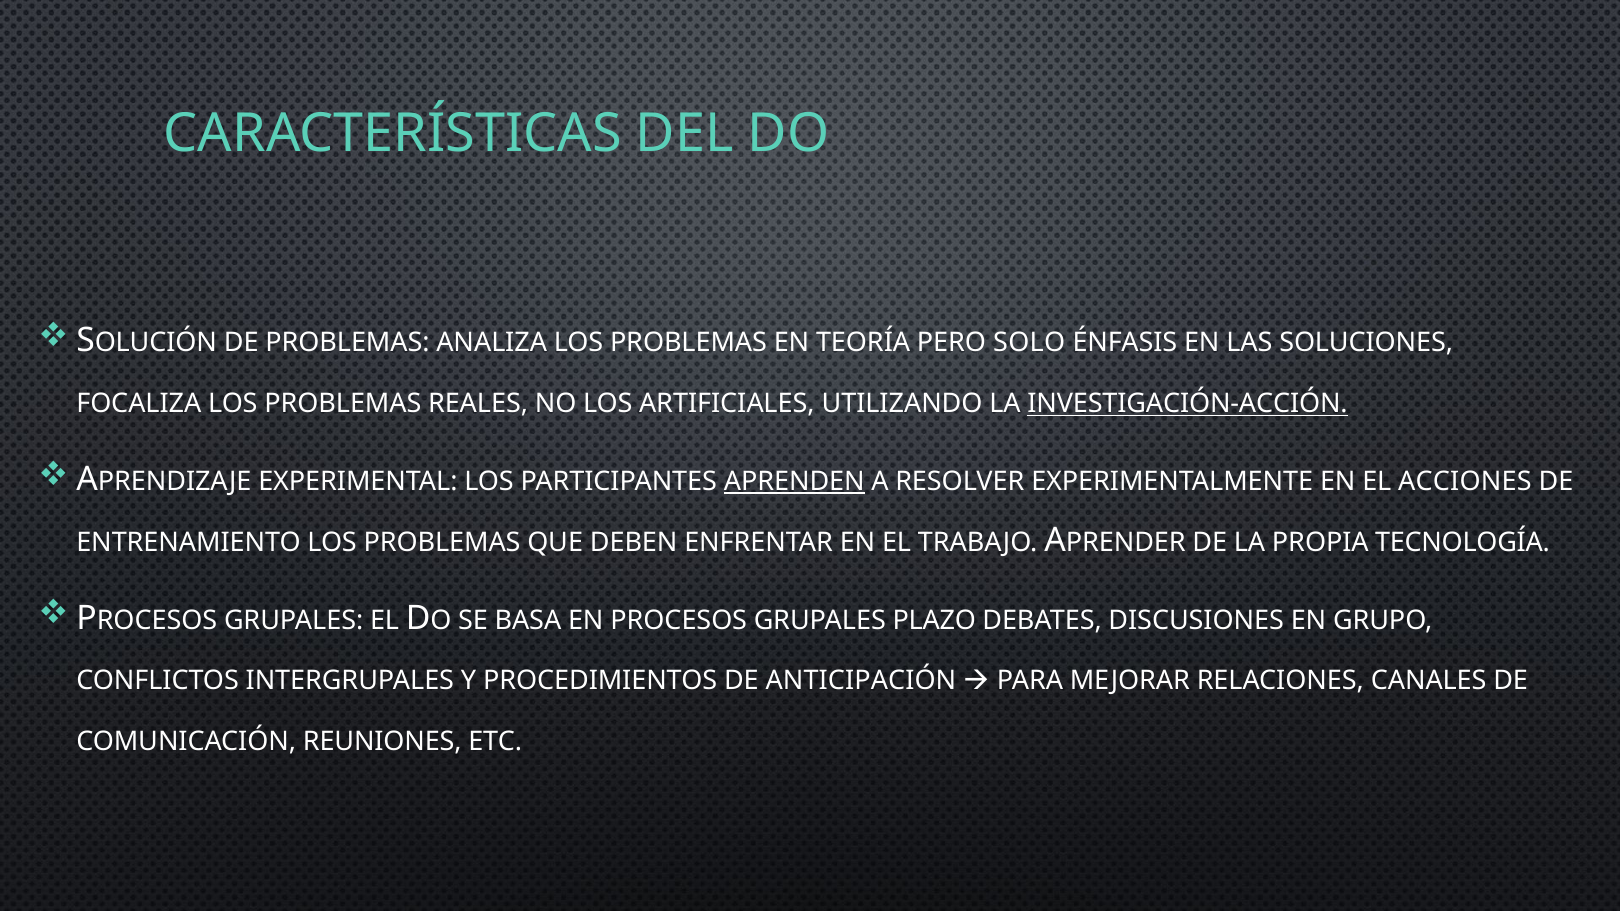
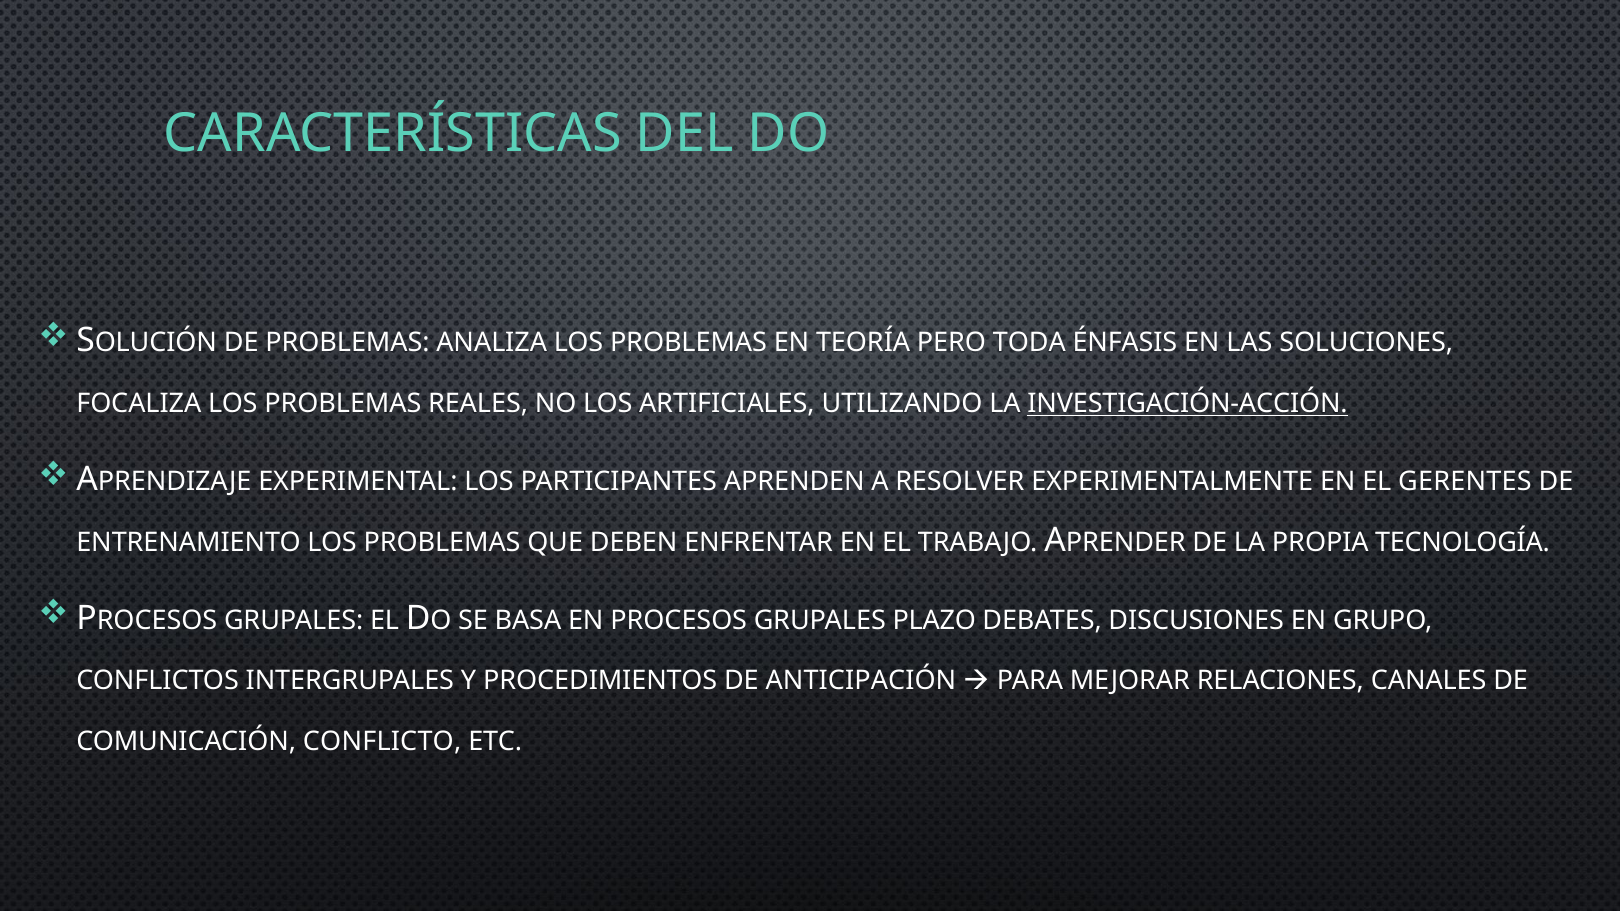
SOLO: SOLO -> TODA
APRENDEN underline: present -> none
ACCIONES: ACCIONES -> GERENTES
REUNIONES: REUNIONES -> CONFLICTO
